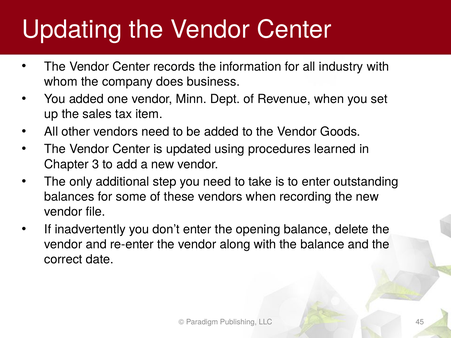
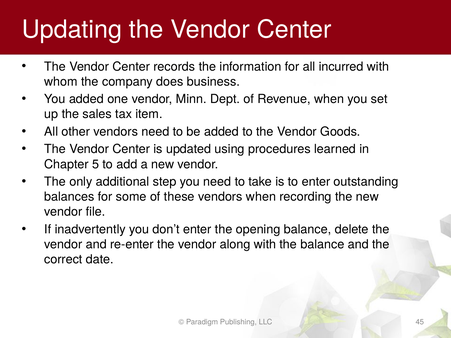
industry: industry -> incurred
3: 3 -> 5
